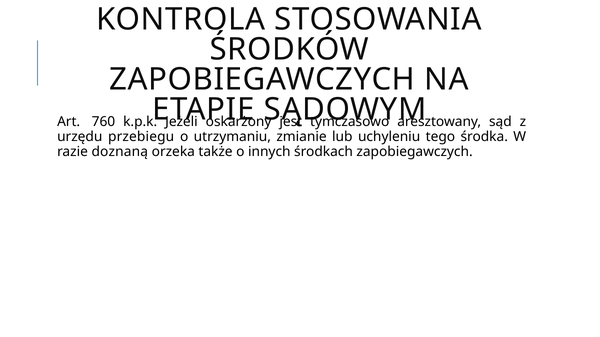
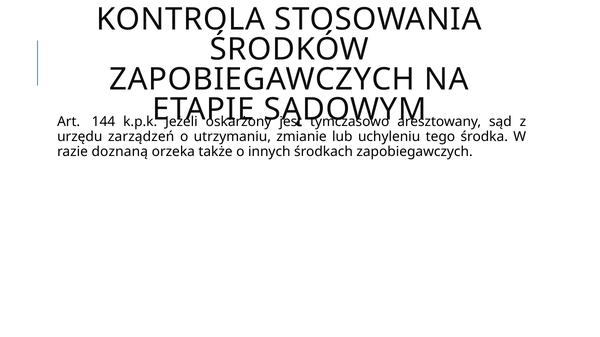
760: 760 -> 144
przebiegu: przebiegu -> zarządzeń
